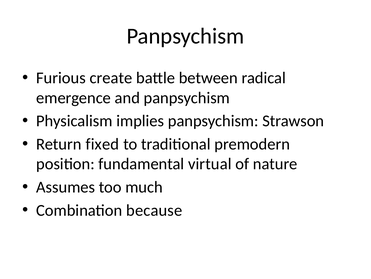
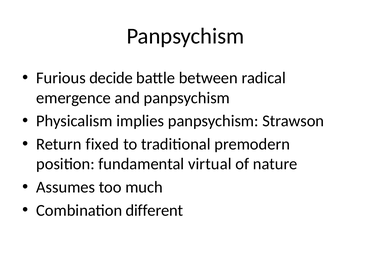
create: create -> decide
because: because -> different
